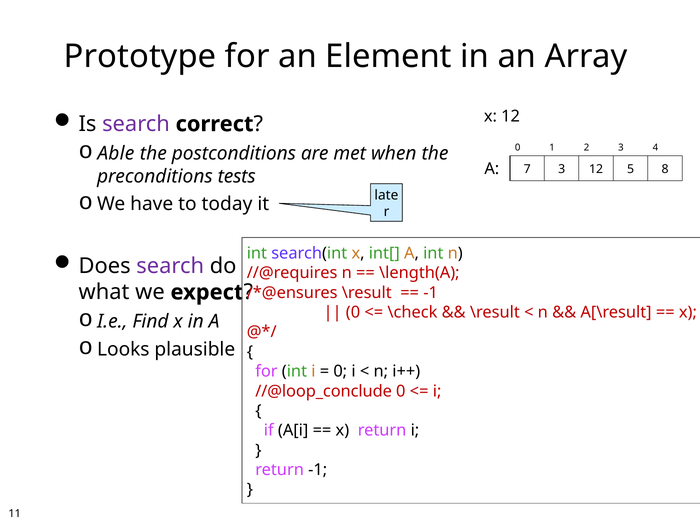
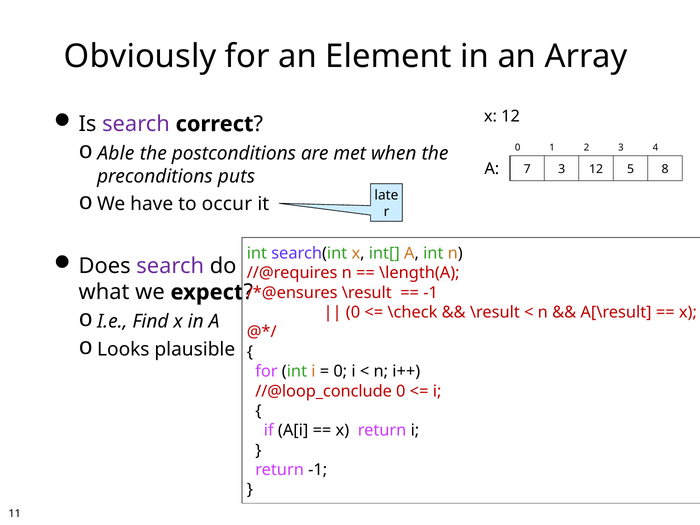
Prototype: Prototype -> Obviously
tests: tests -> puts
today: today -> occur
